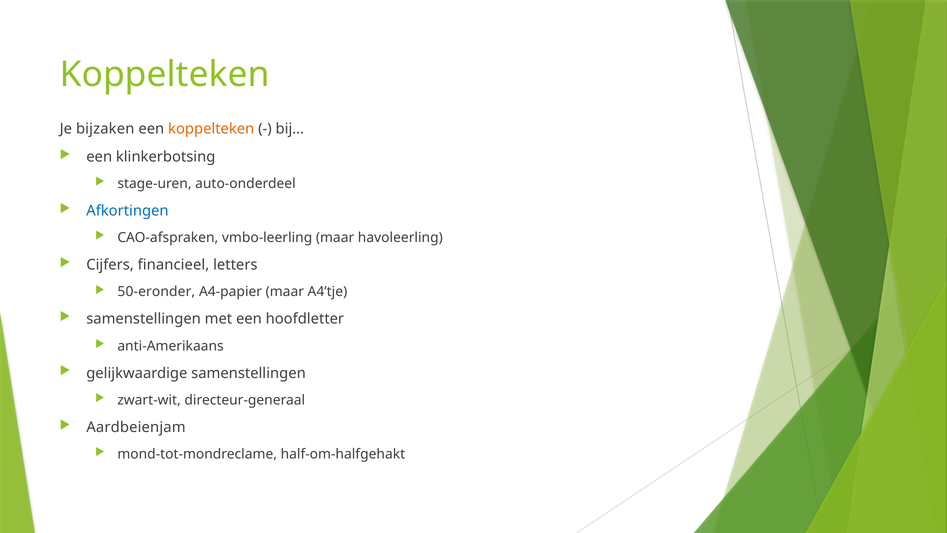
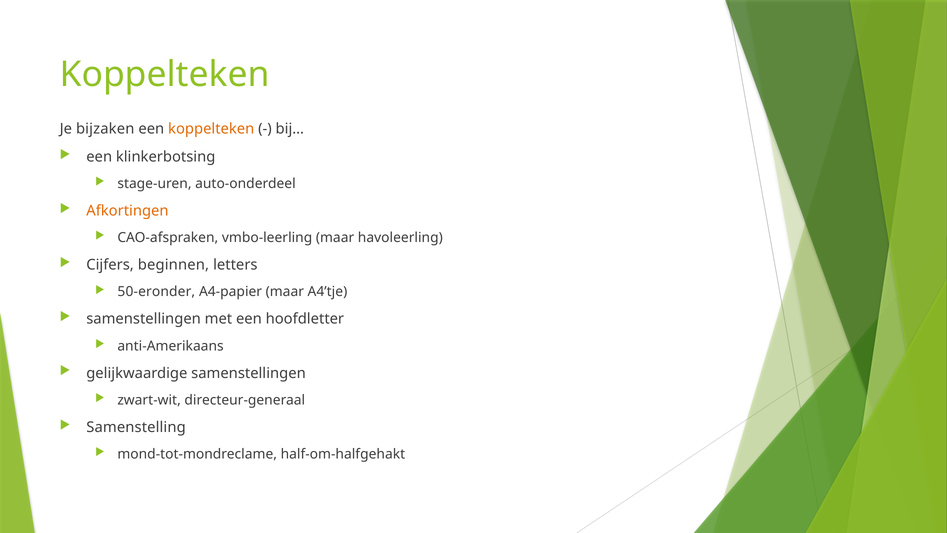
Afkortingen colour: blue -> orange
financieel: financieel -> beginnen
Aardbeienjam: Aardbeienjam -> Samenstelling
